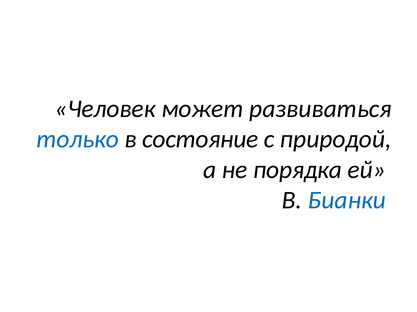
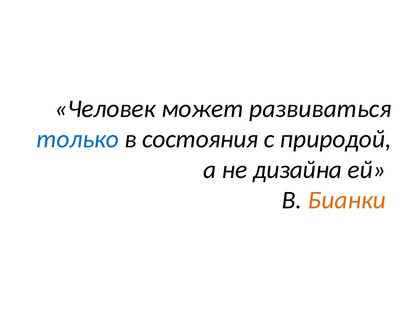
состояние: состояние -> состояния
порядка: порядка -> дизайна
Бианки colour: blue -> orange
